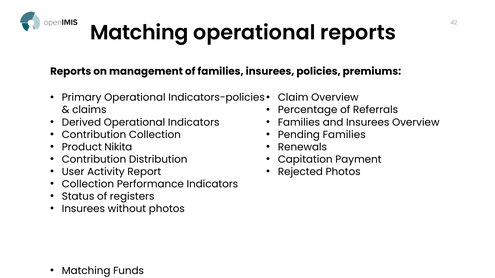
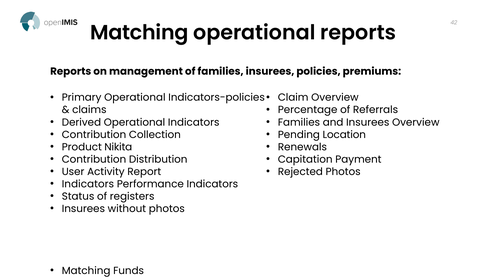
Pending Families: Families -> Location
Collection at (88, 184): Collection -> Indicators
